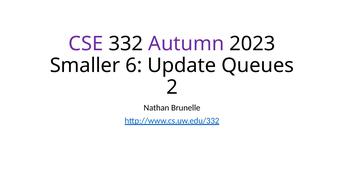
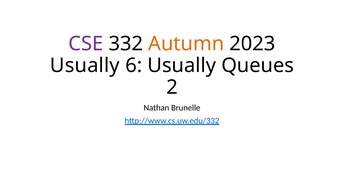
Autumn colour: purple -> orange
Smaller at (85, 65): Smaller -> Usually
6 Update: Update -> Usually
